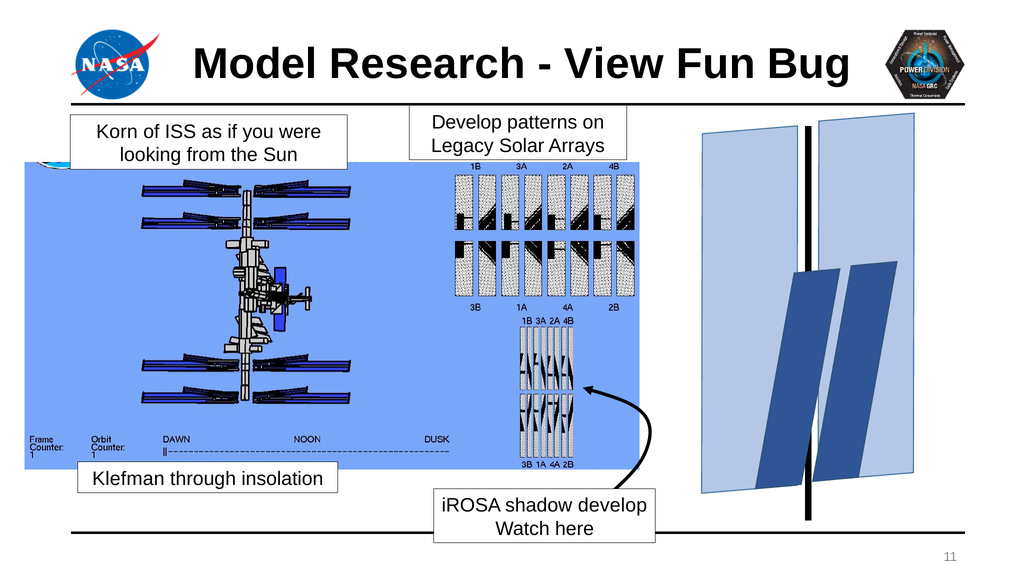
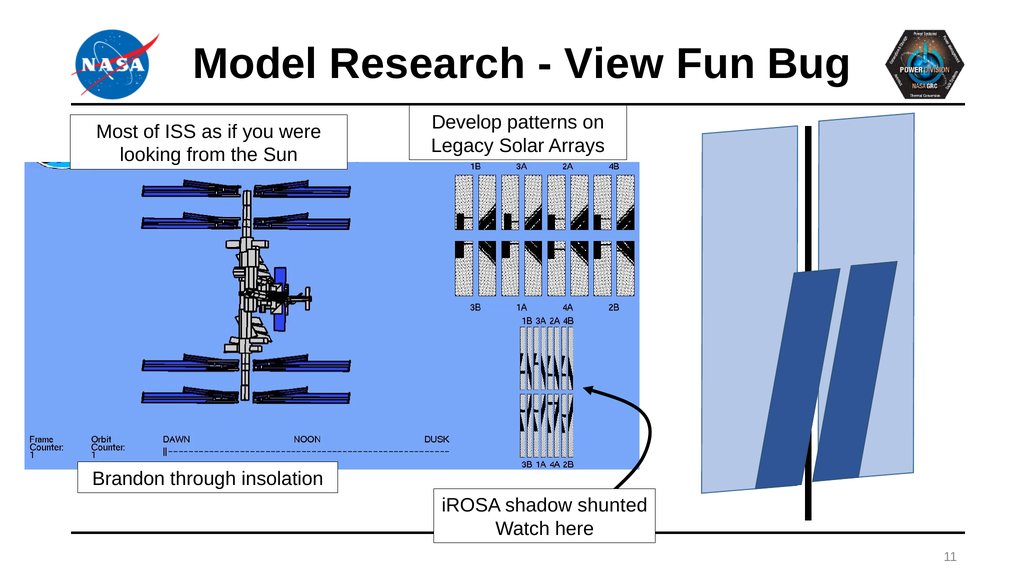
Korn: Korn -> Most
Klefman: Klefman -> Brandon
shadow develop: develop -> shunted
